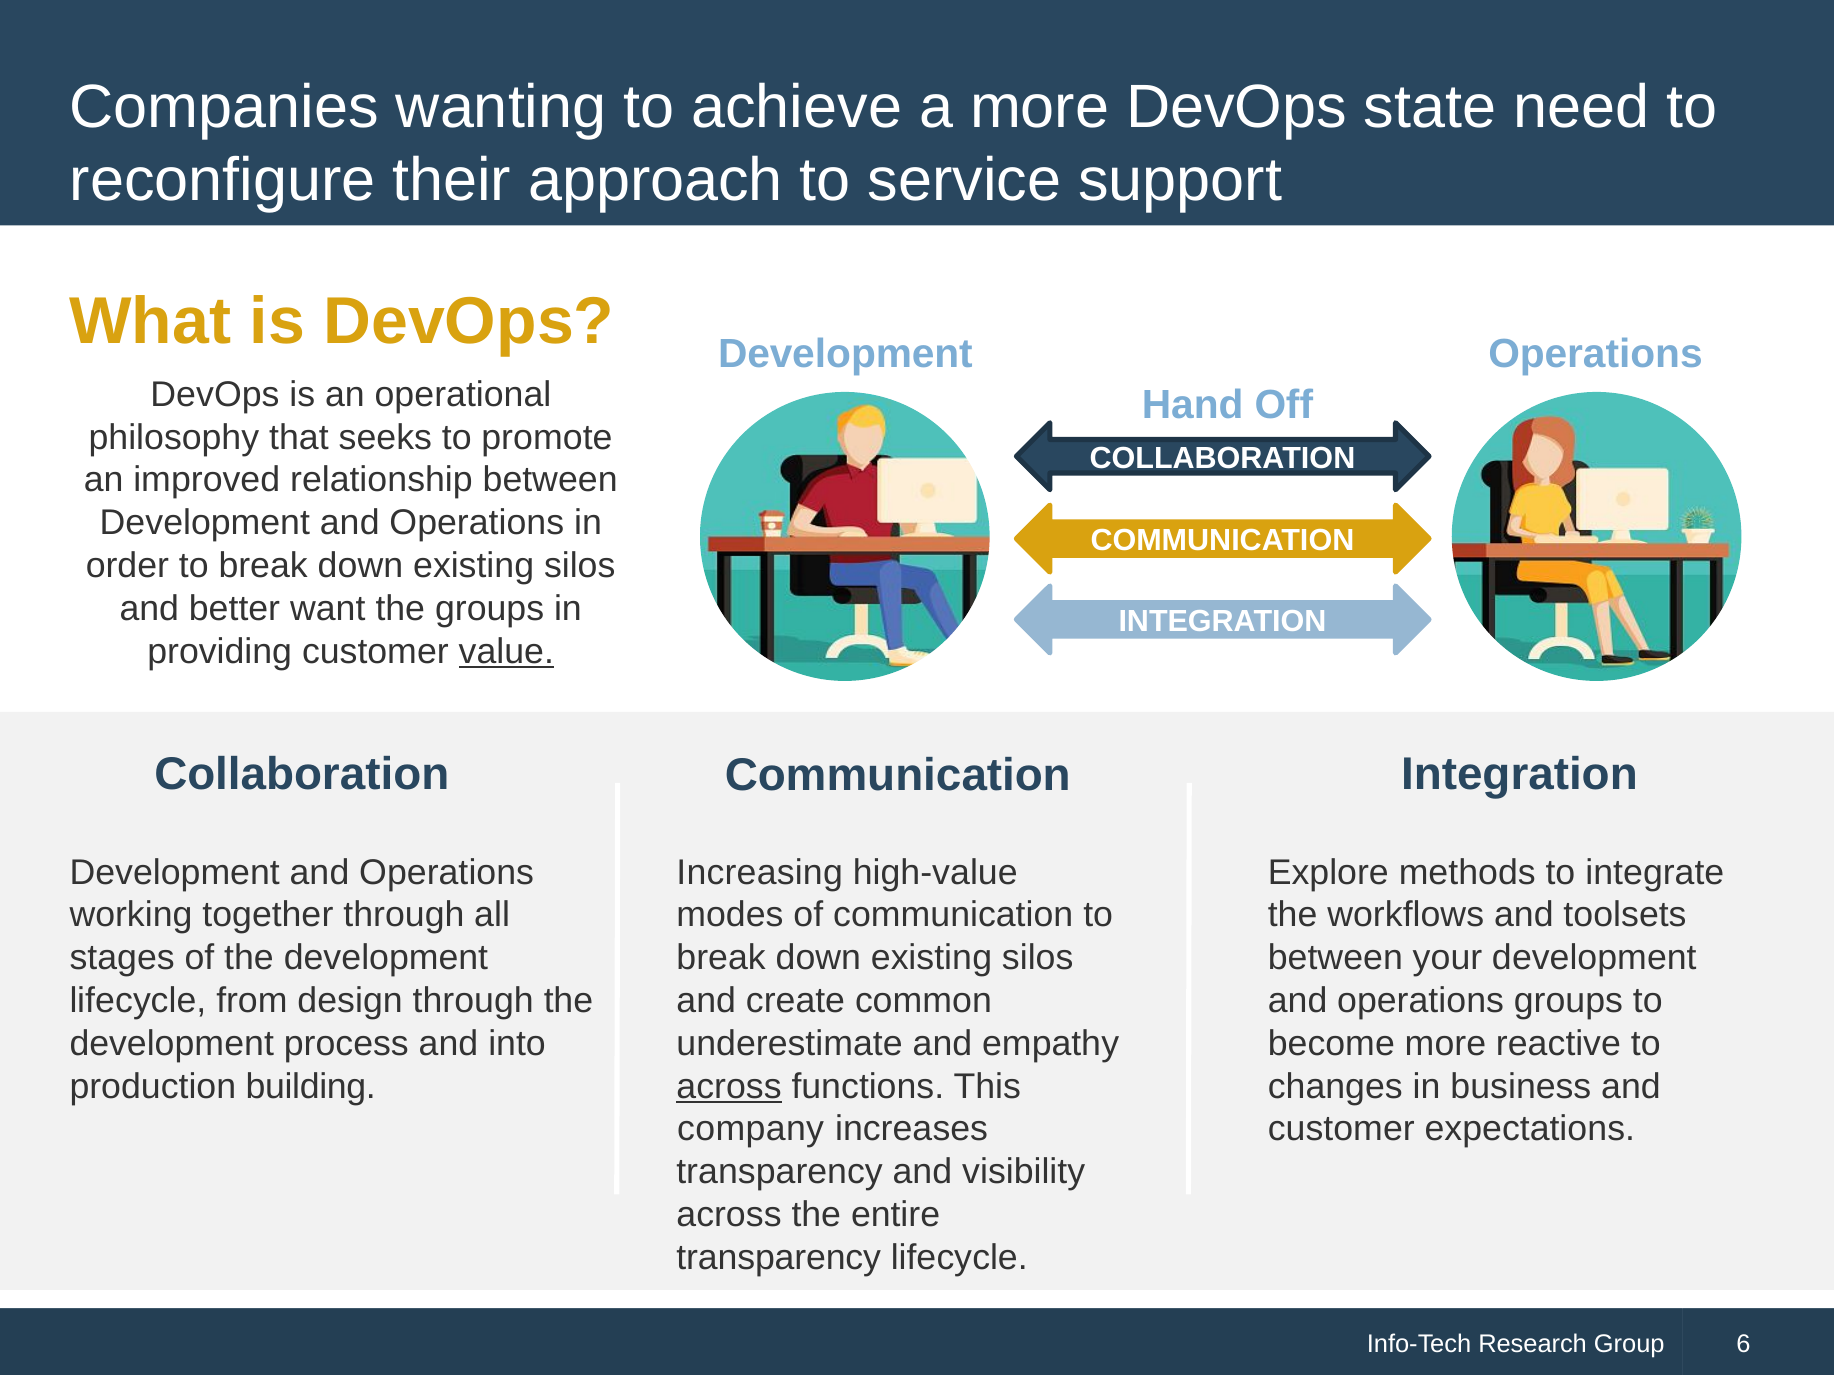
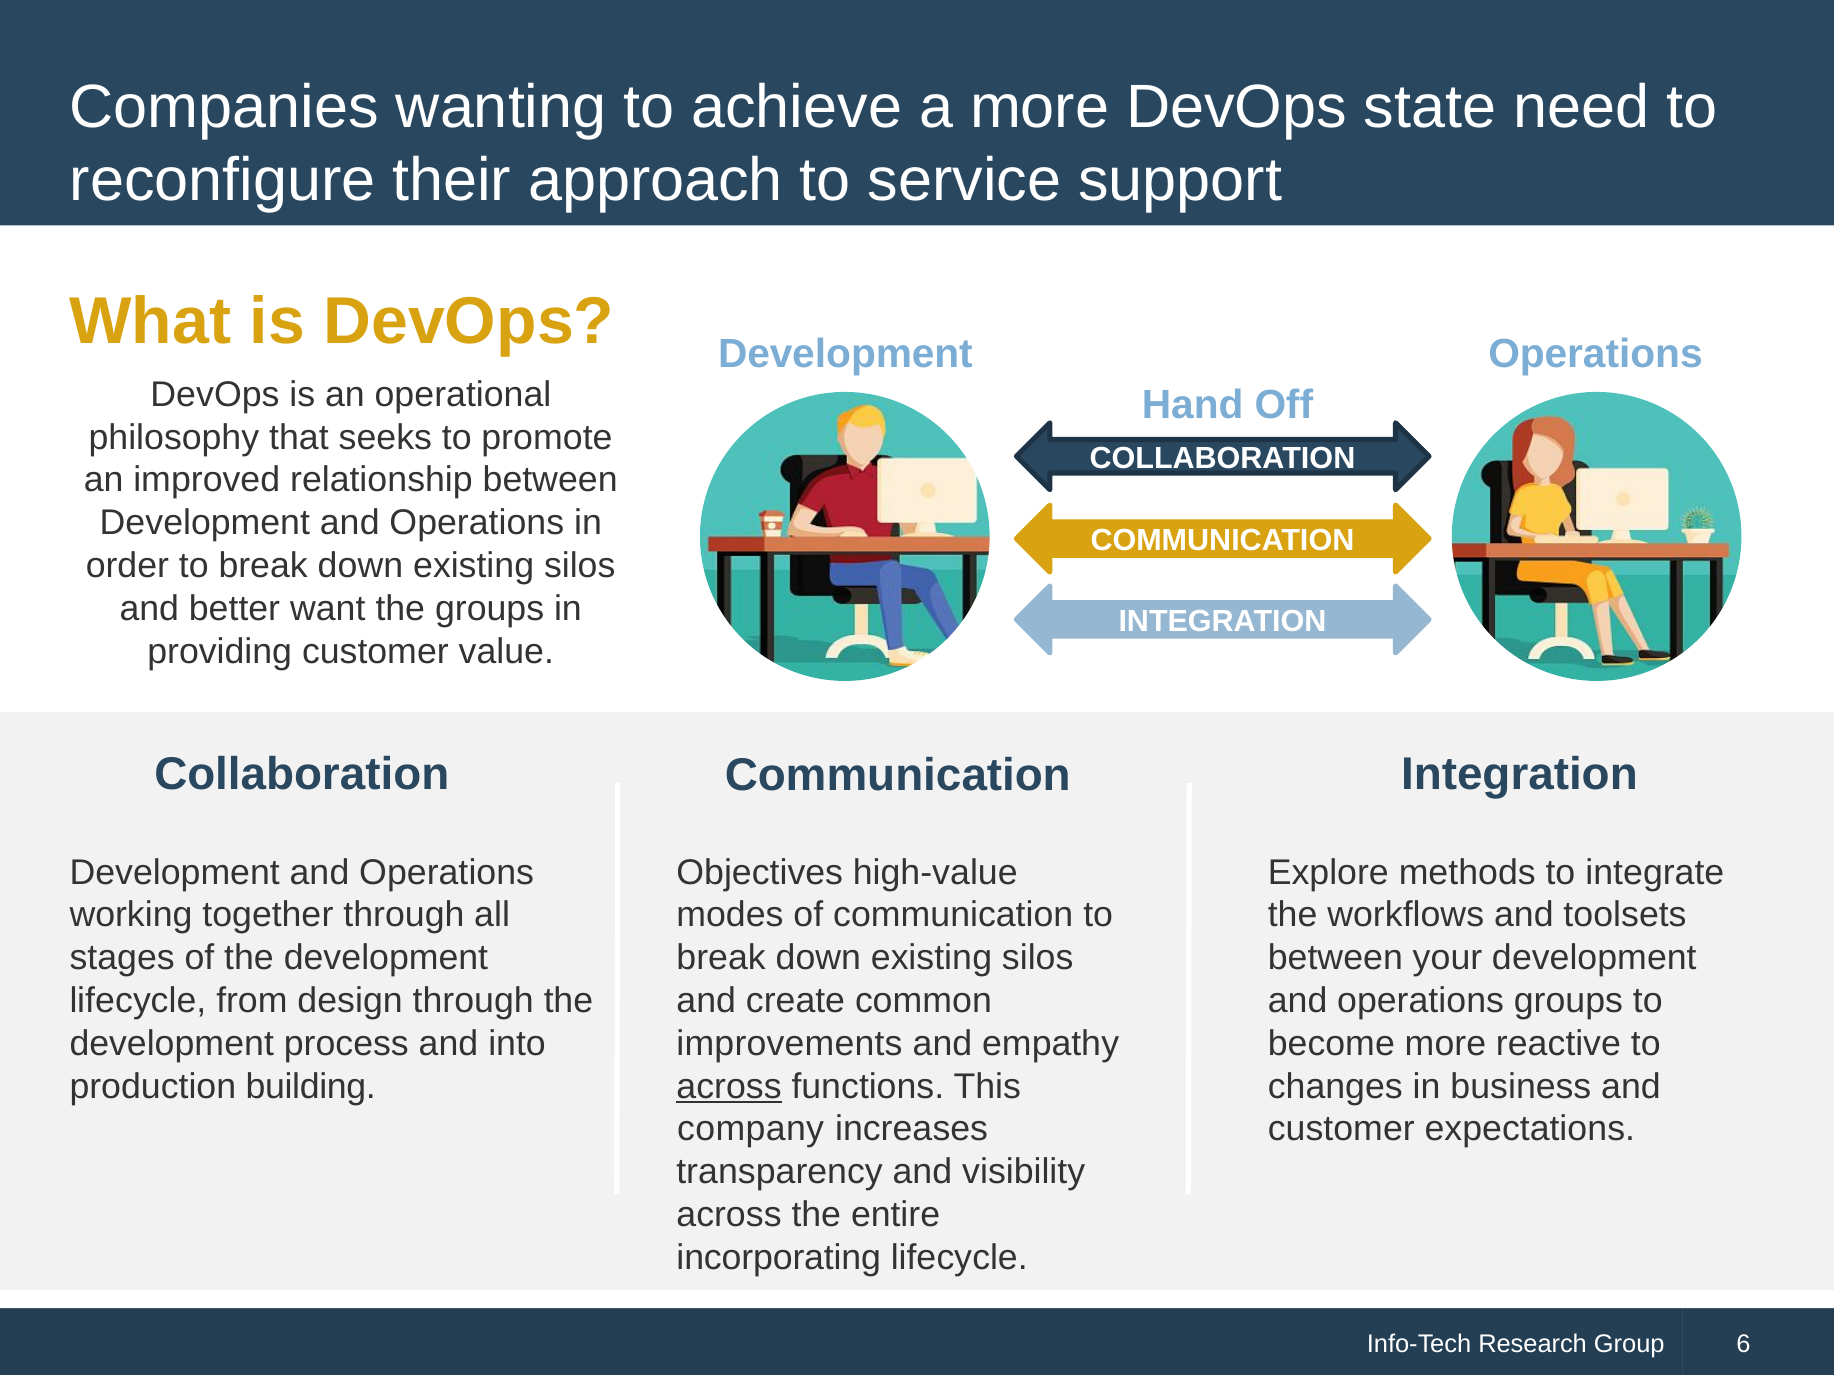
value underline: present -> none
Increasing: Increasing -> Objectives
underestimate: underestimate -> improvements
transparency at (779, 1258): transparency -> incorporating
